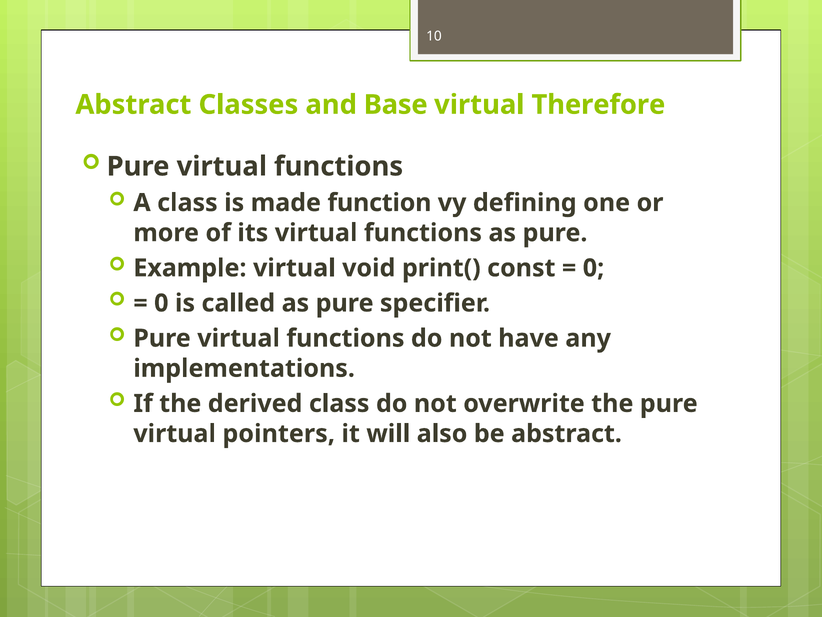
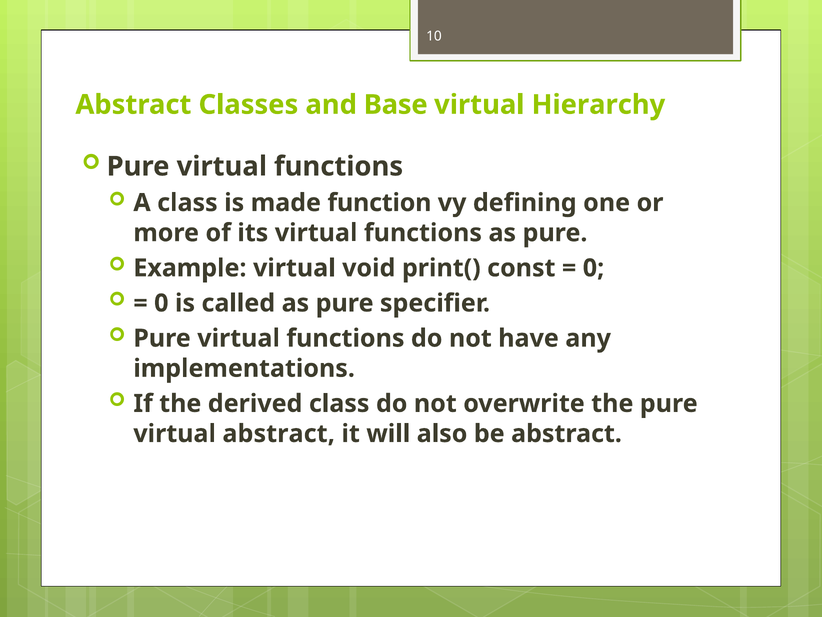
Therefore: Therefore -> Hierarchy
virtual pointers: pointers -> abstract
